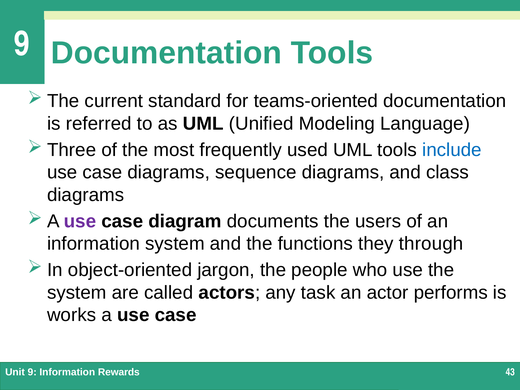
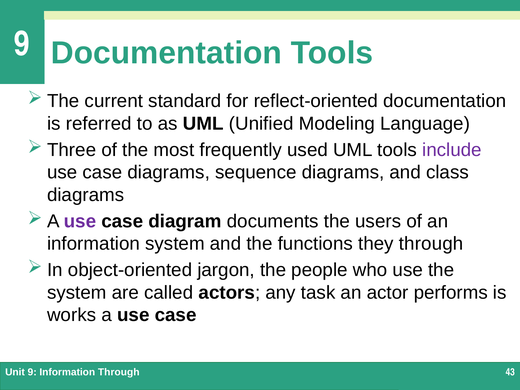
teams-oriented: teams-oriented -> reflect-oriented
include colour: blue -> purple
Information Rewards: Rewards -> Through
